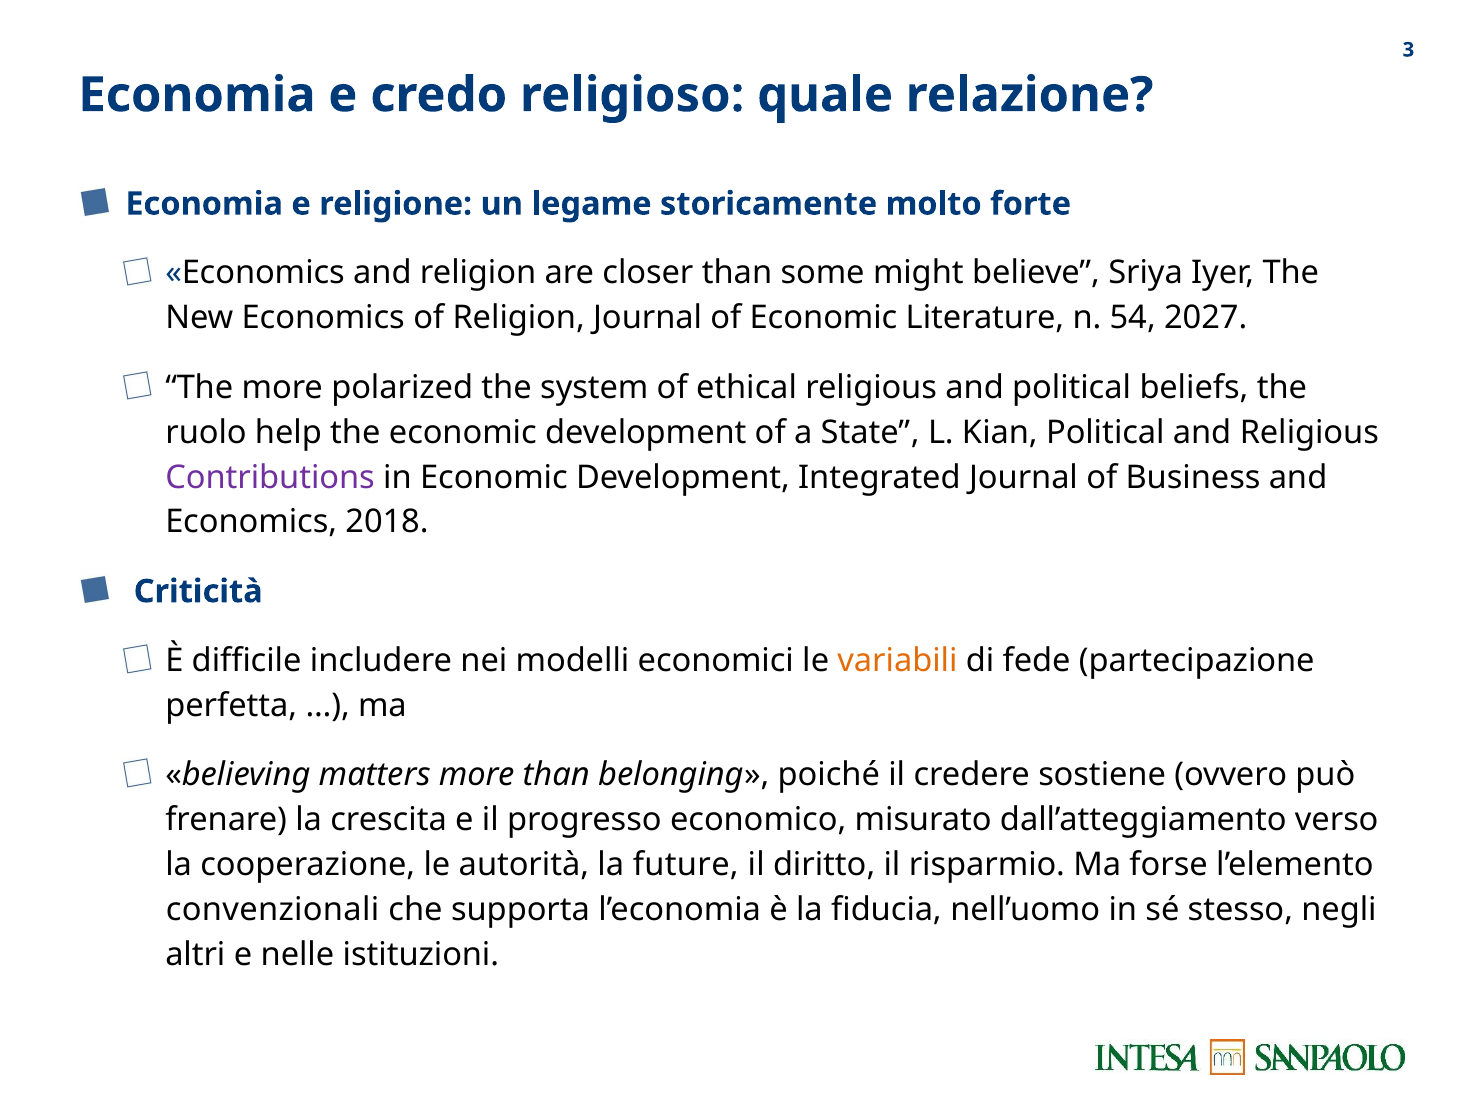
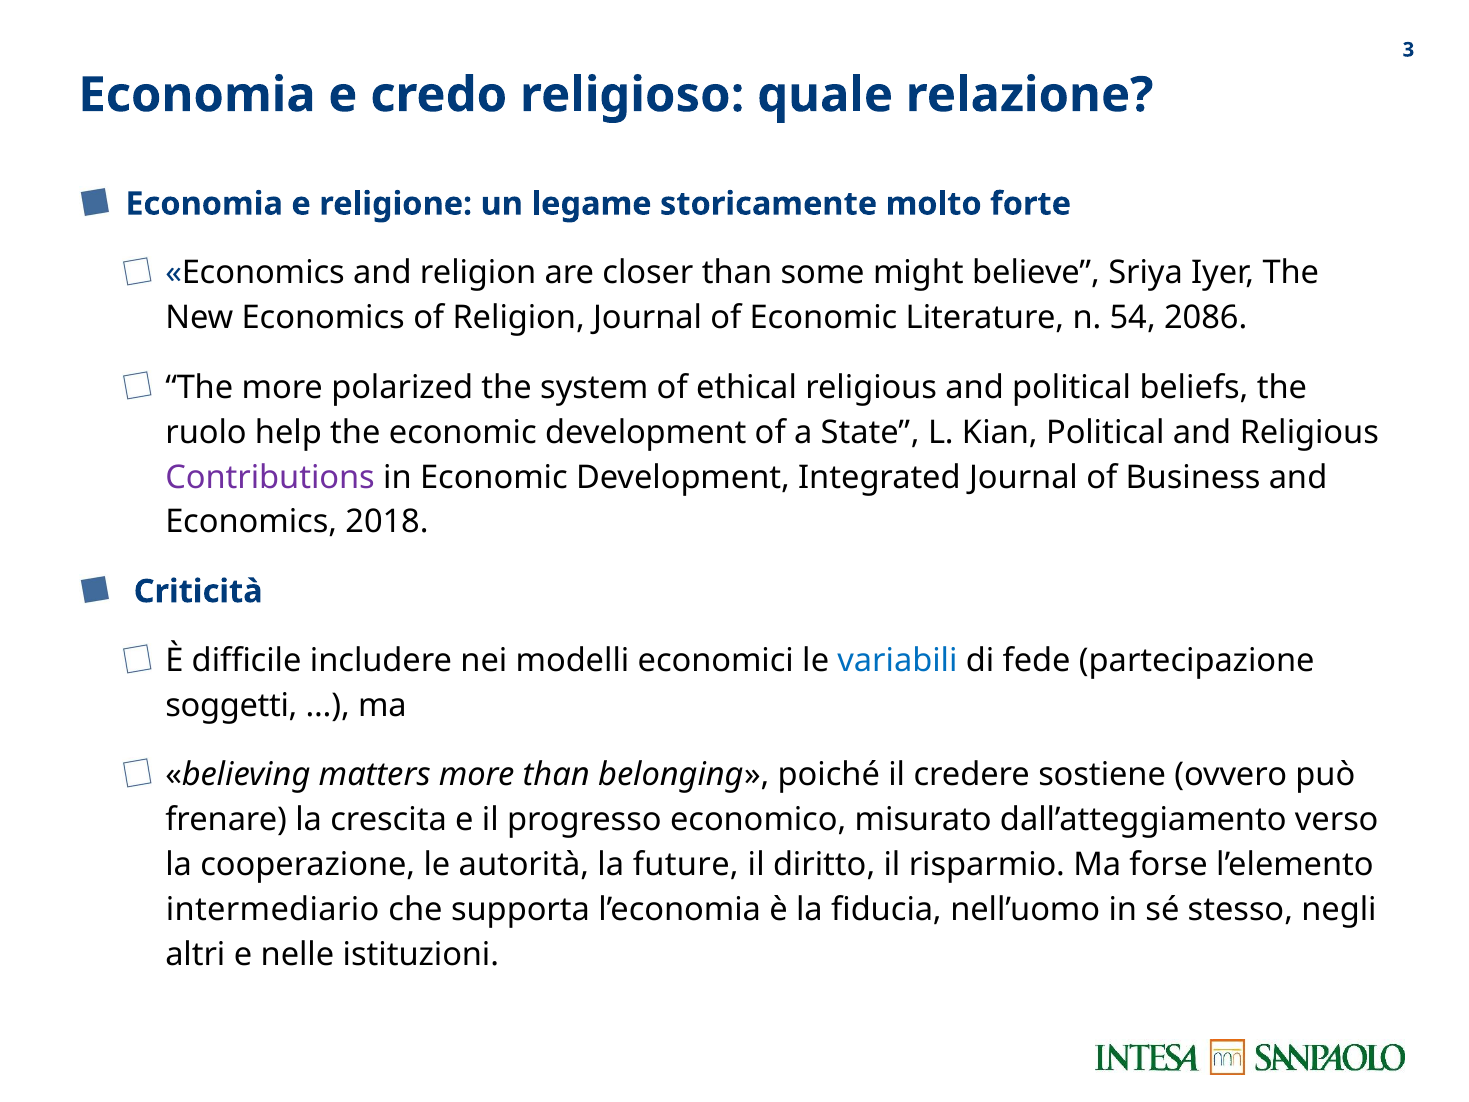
2027: 2027 -> 2086
variabili colour: orange -> blue
perfetta: perfetta -> soggetti
convenzionali: convenzionali -> intermediario
